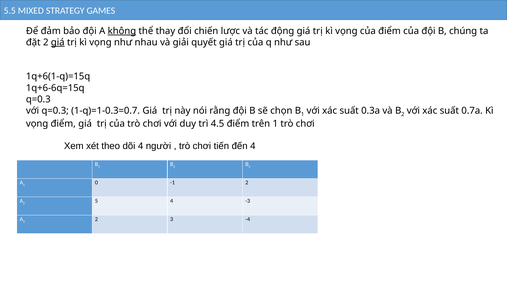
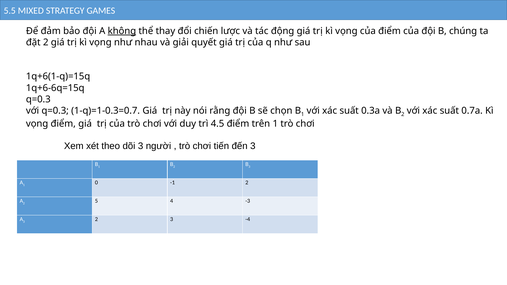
giá at (58, 42) underline: present -> none
dõi 4: 4 -> 3
đến 4: 4 -> 3
